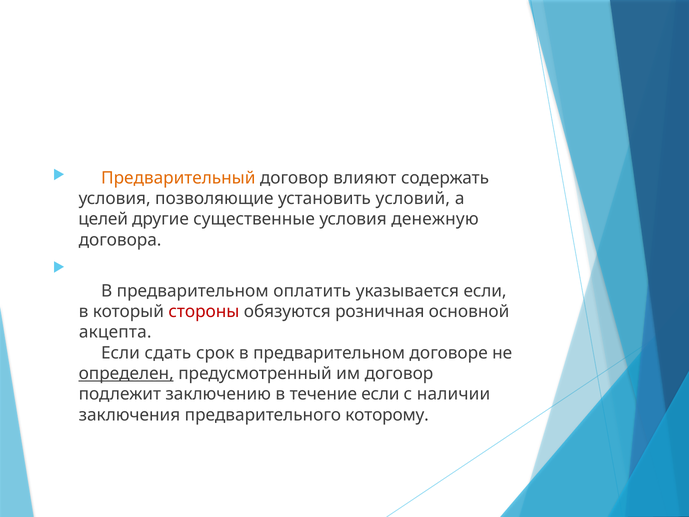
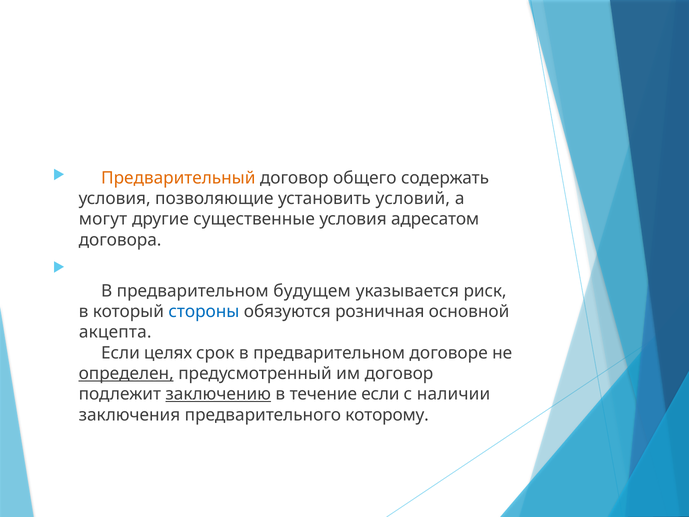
влияют: влияют -> общего
целей: целей -> могут
денежную: денежную -> адресатом
оплатить: оплатить -> будущем
указывается если: если -> риск
стороны colour: red -> blue
сдать: сдать -> целях
заключению underline: none -> present
